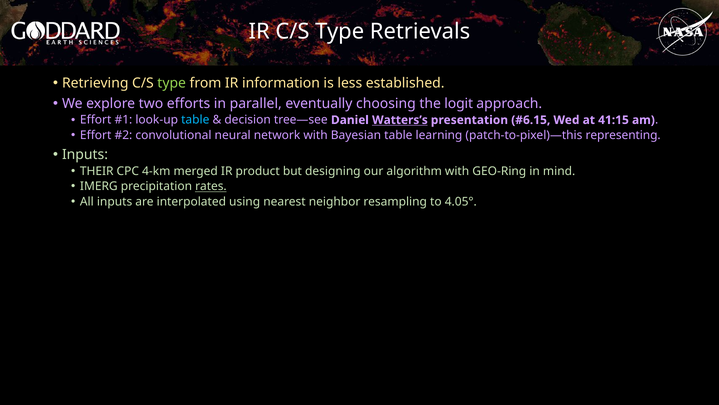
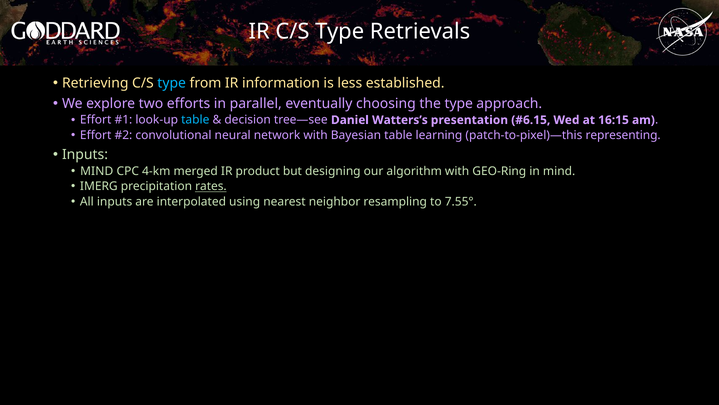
type at (172, 83) colour: light green -> light blue
the logit: logit -> type
Watters’s underline: present -> none
41:15: 41:15 -> 16:15
THEIR at (97, 171): THEIR -> MIND
4.05°: 4.05° -> 7.55°
